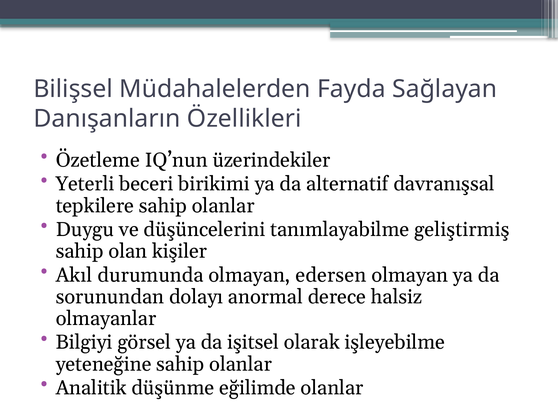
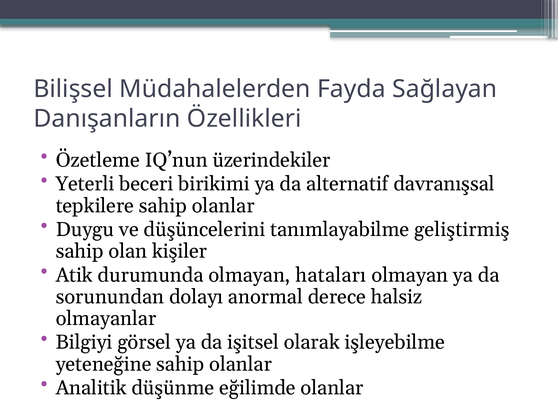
Akıl: Akıl -> Atik
edersen: edersen -> hataları
